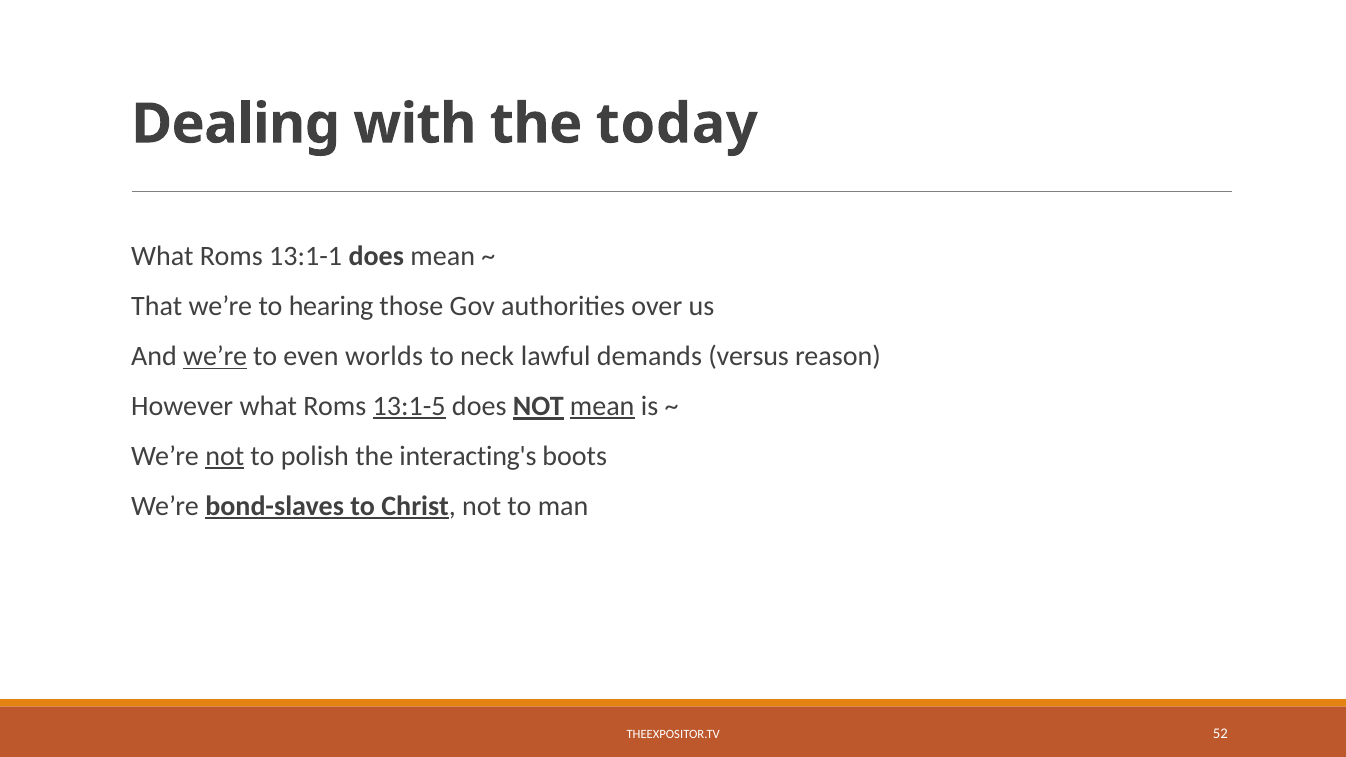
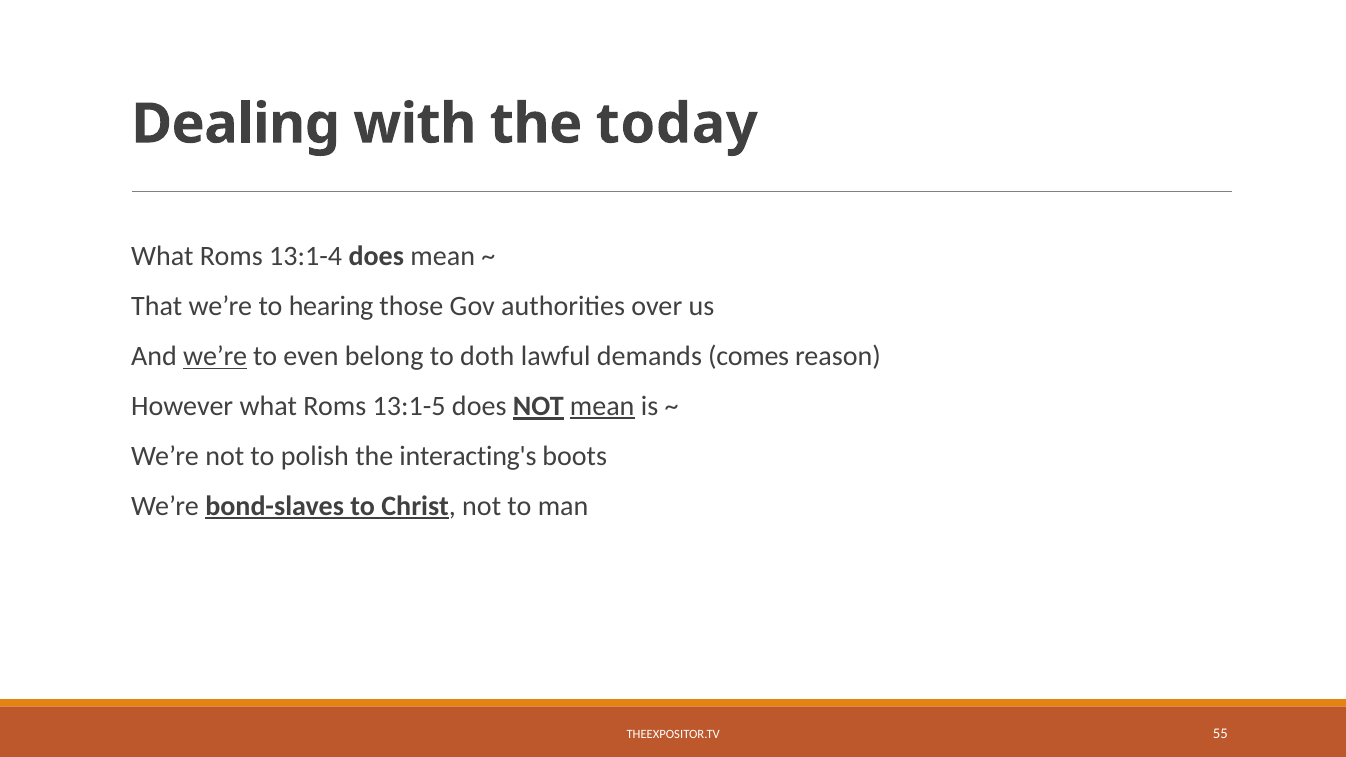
13:1-1: 13:1-1 -> 13:1-4
worlds: worlds -> belong
neck: neck -> doth
versus: versus -> comes
13:1-5 underline: present -> none
not at (225, 456) underline: present -> none
52: 52 -> 55
